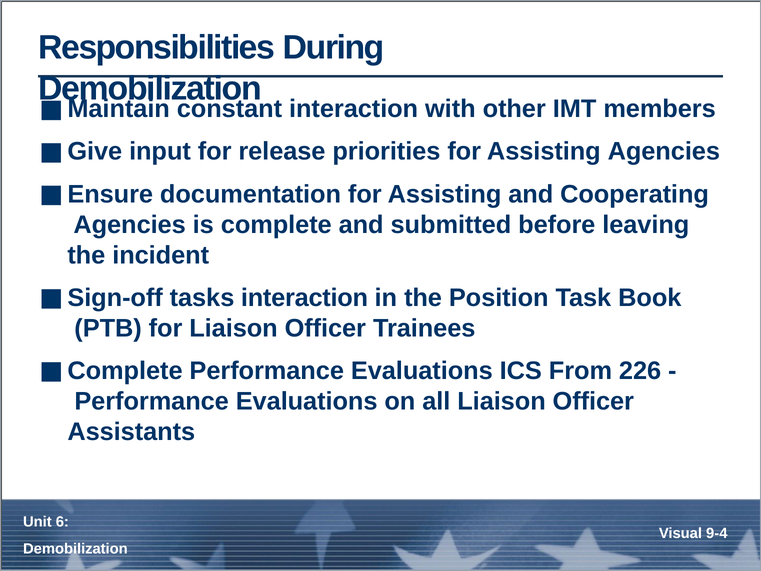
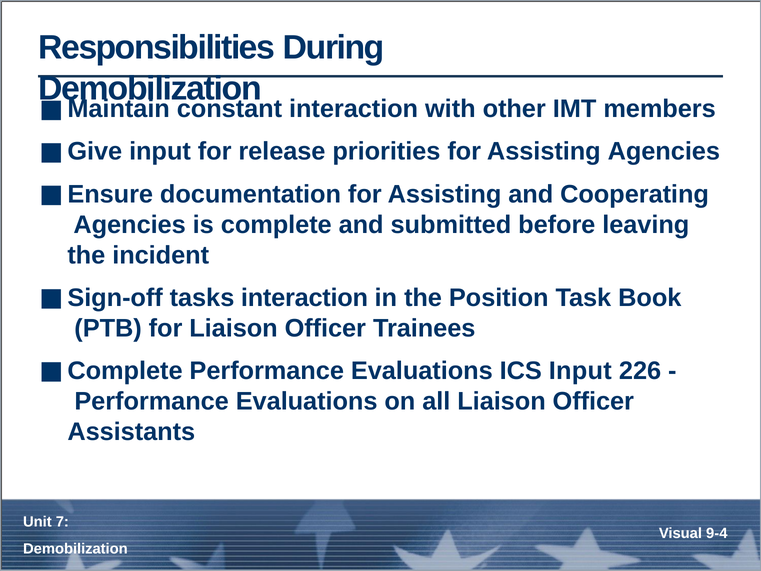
ICS From: From -> Input
6: 6 -> 7
